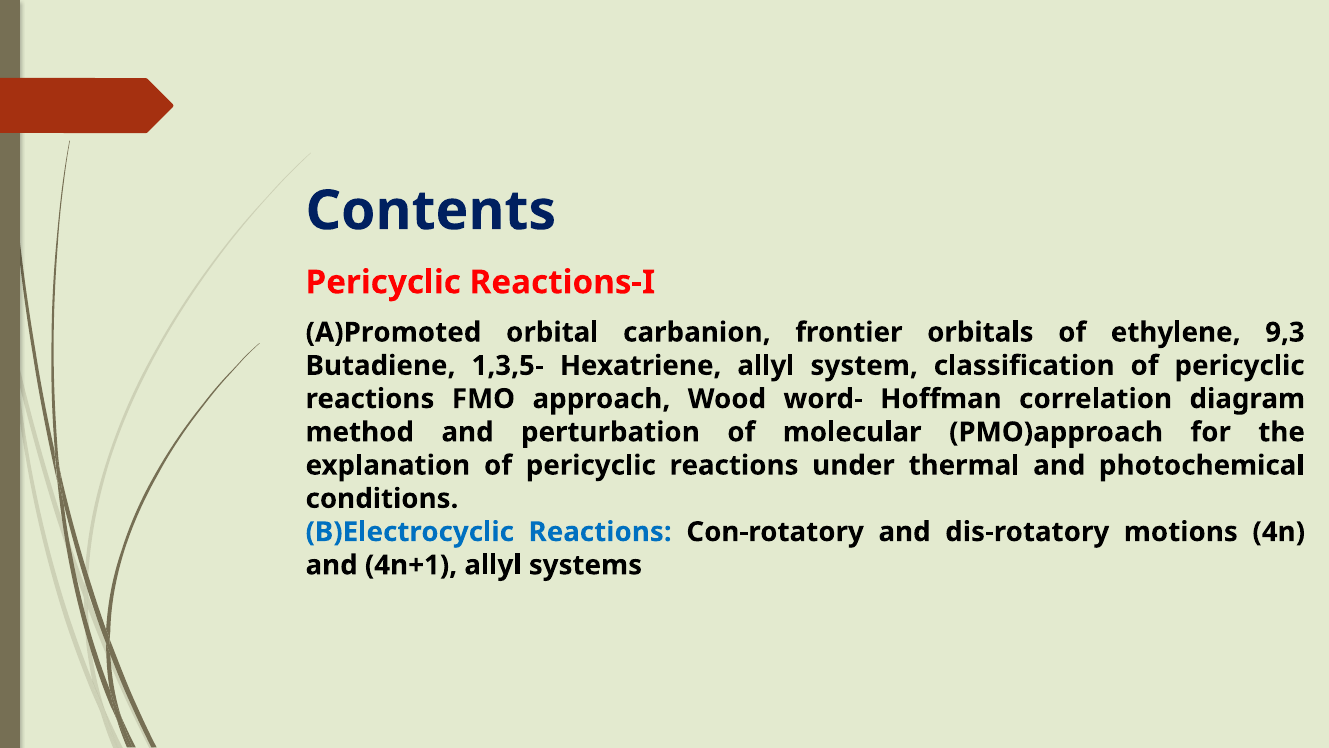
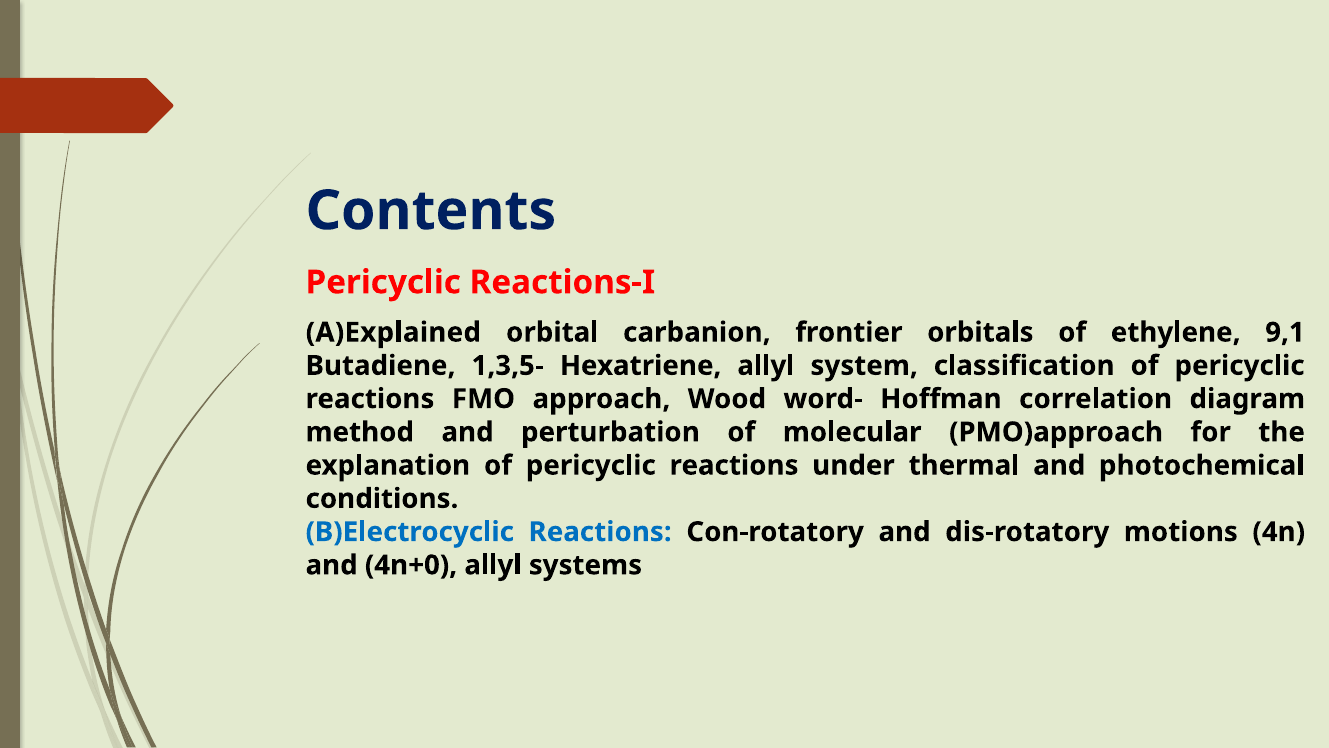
A)Promoted: A)Promoted -> A)Explained
9,3: 9,3 -> 9,1
4n+1: 4n+1 -> 4n+0
